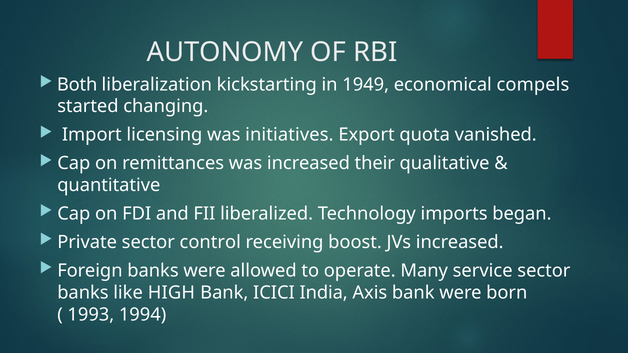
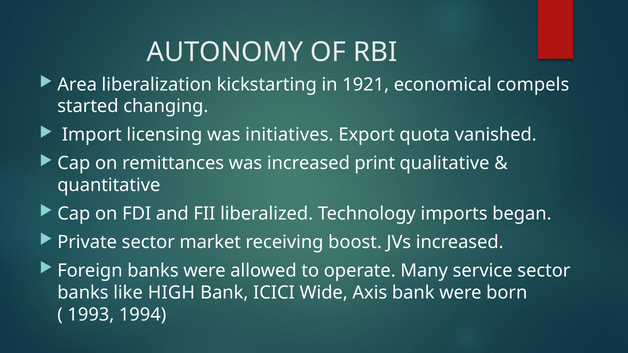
Both: Both -> Area
1949: 1949 -> 1921
their: their -> print
control: control -> market
India: India -> Wide
